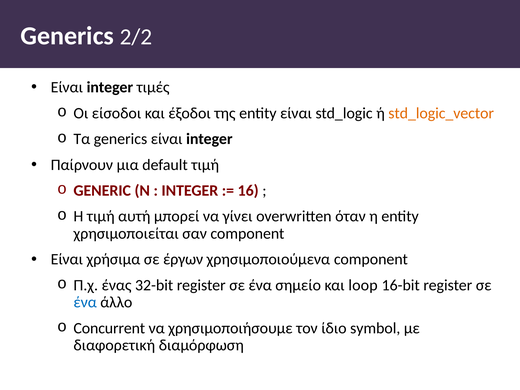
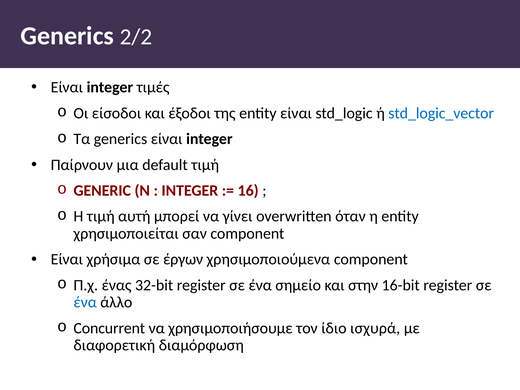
std_logic_vector colour: orange -> blue
loop: loop -> στην
symbol: symbol -> ισχυρά
